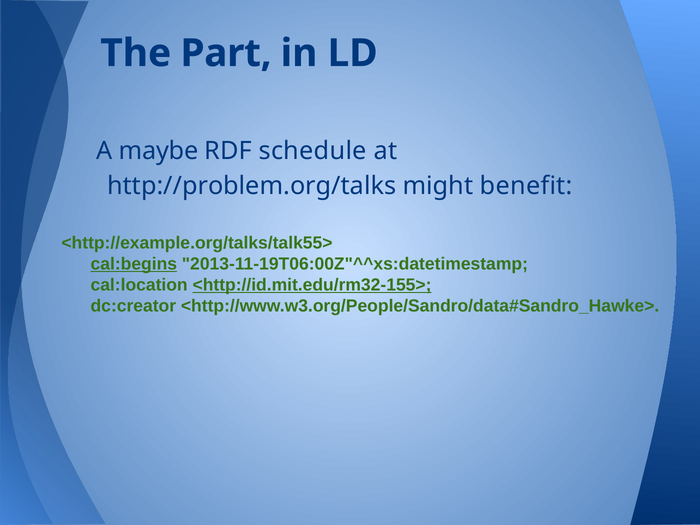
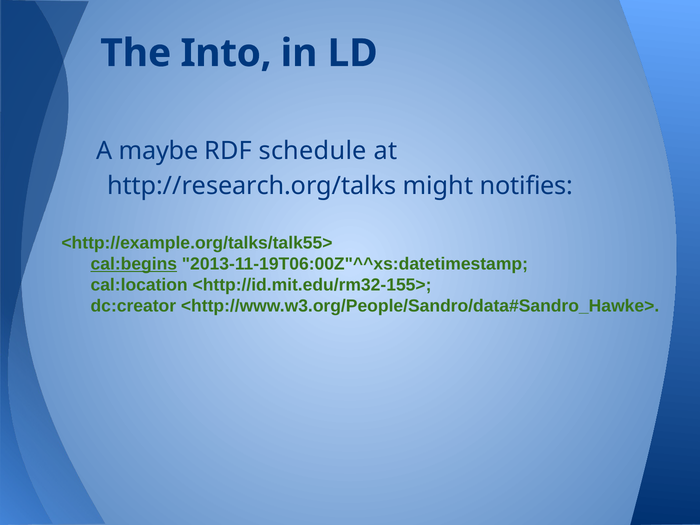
Part: Part -> Into
http://problem.org/talks: http://problem.org/talks -> http://research.org/talks
benefit: benefit -> notifies
<http://id.mit.edu/rm32-155> underline: present -> none
